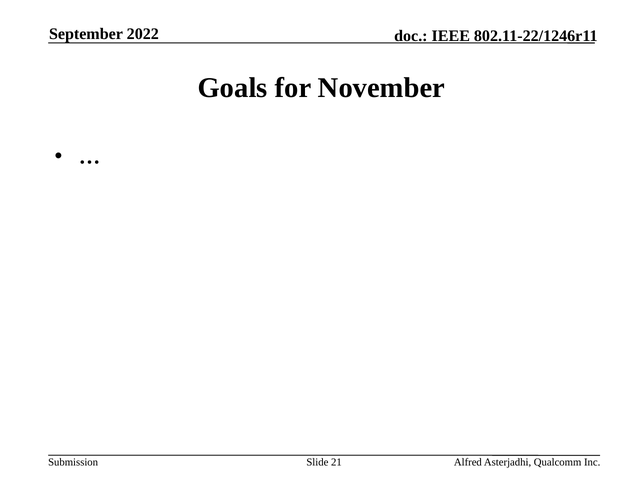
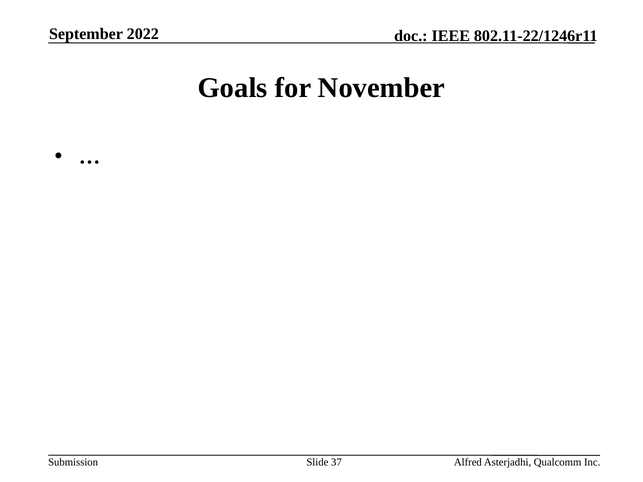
21: 21 -> 37
